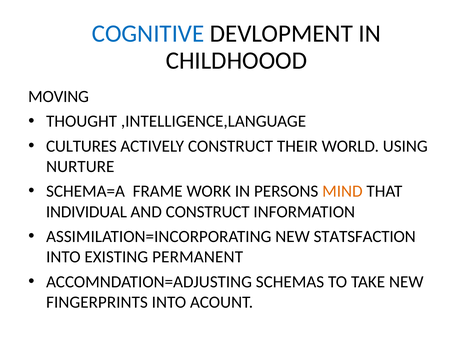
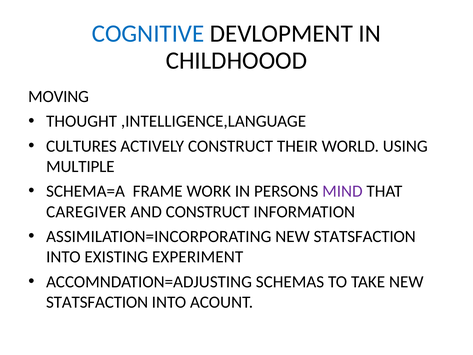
NURTURE: NURTURE -> MULTIPLE
MIND colour: orange -> purple
INDIVIDUAL: INDIVIDUAL -> CAREGIVER
PERMANENT: PERMANENT -> EXPERIMENT
FINGERPRINTS at (97, 302): FINGERPRINTS -> STATSFACTION
